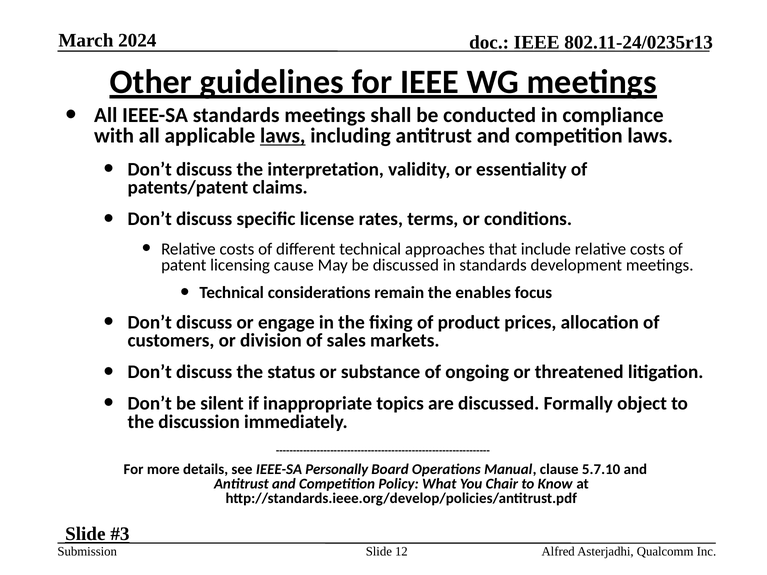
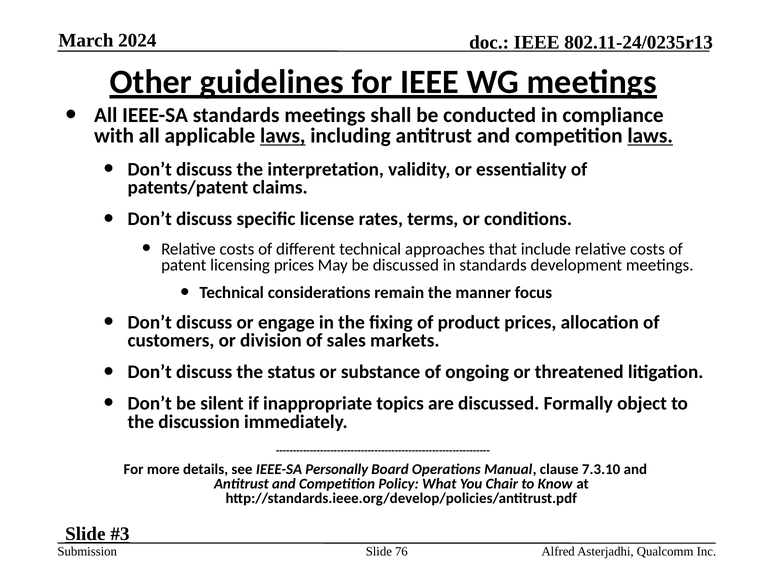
laws at (650, 136) underline: none -> present
licensing cause: cause -> prices
enables: enables -> manner
5.7.10: 5.7.10 -> 7.3.10
12: 12 -> 76
